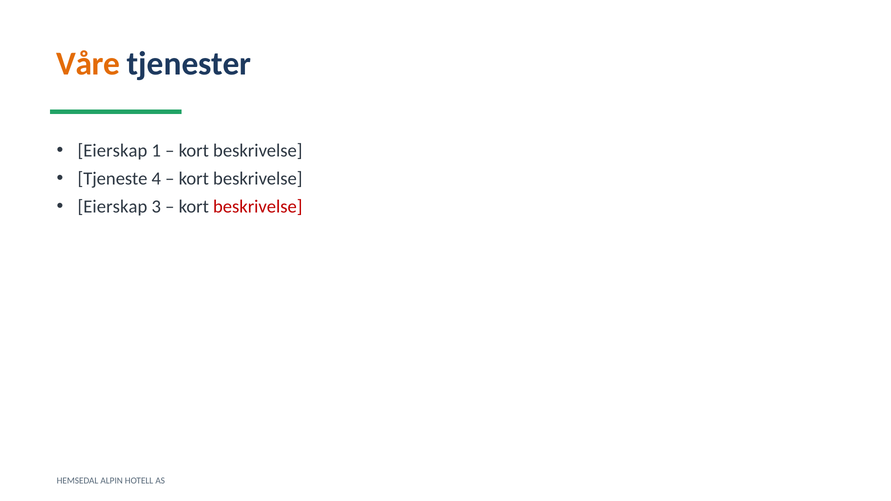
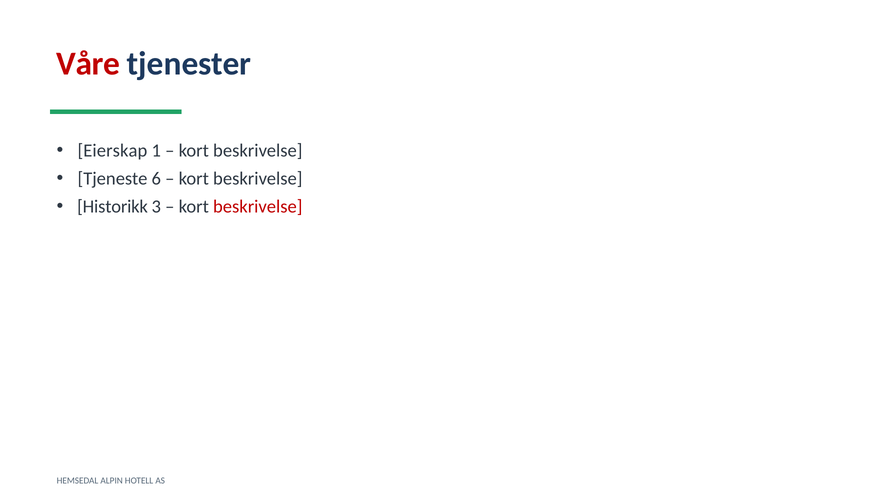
Våre colour: orange -> red
4: 4 -> 6
Eierskap at (112, 207): Eierskap -> Historikk
